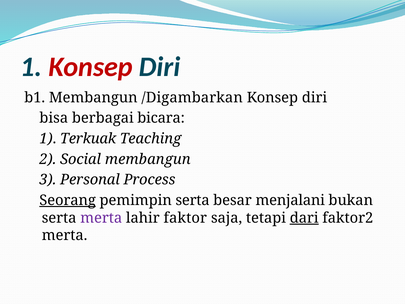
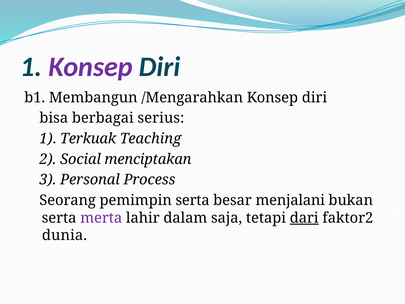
Konsep at (90, 67) colour: red -> purple
/Digambarkan: /Digambarkan -> /Mengarahkan
bicara: bicara -> serius
Social membangun: membangun -> menciptakan
Seorang underline: present -> none
faktor: faktor -> dalam
merta at (65, 235): merta -> dunia
